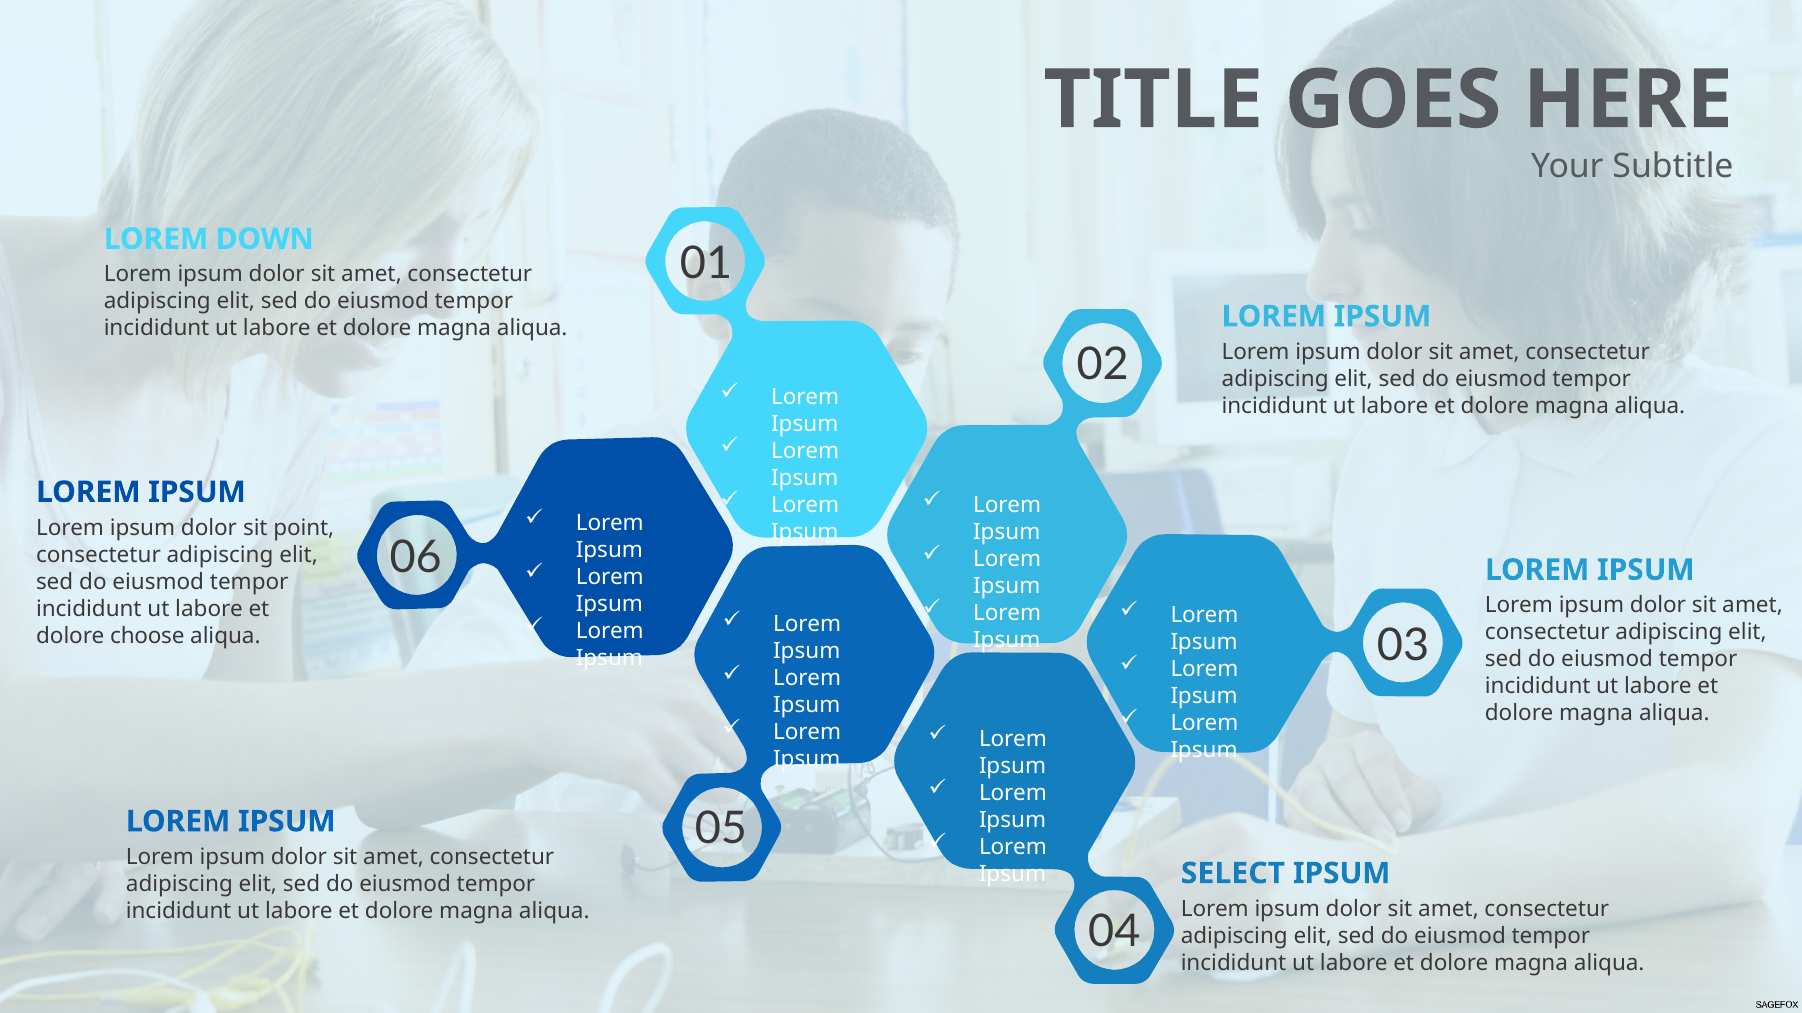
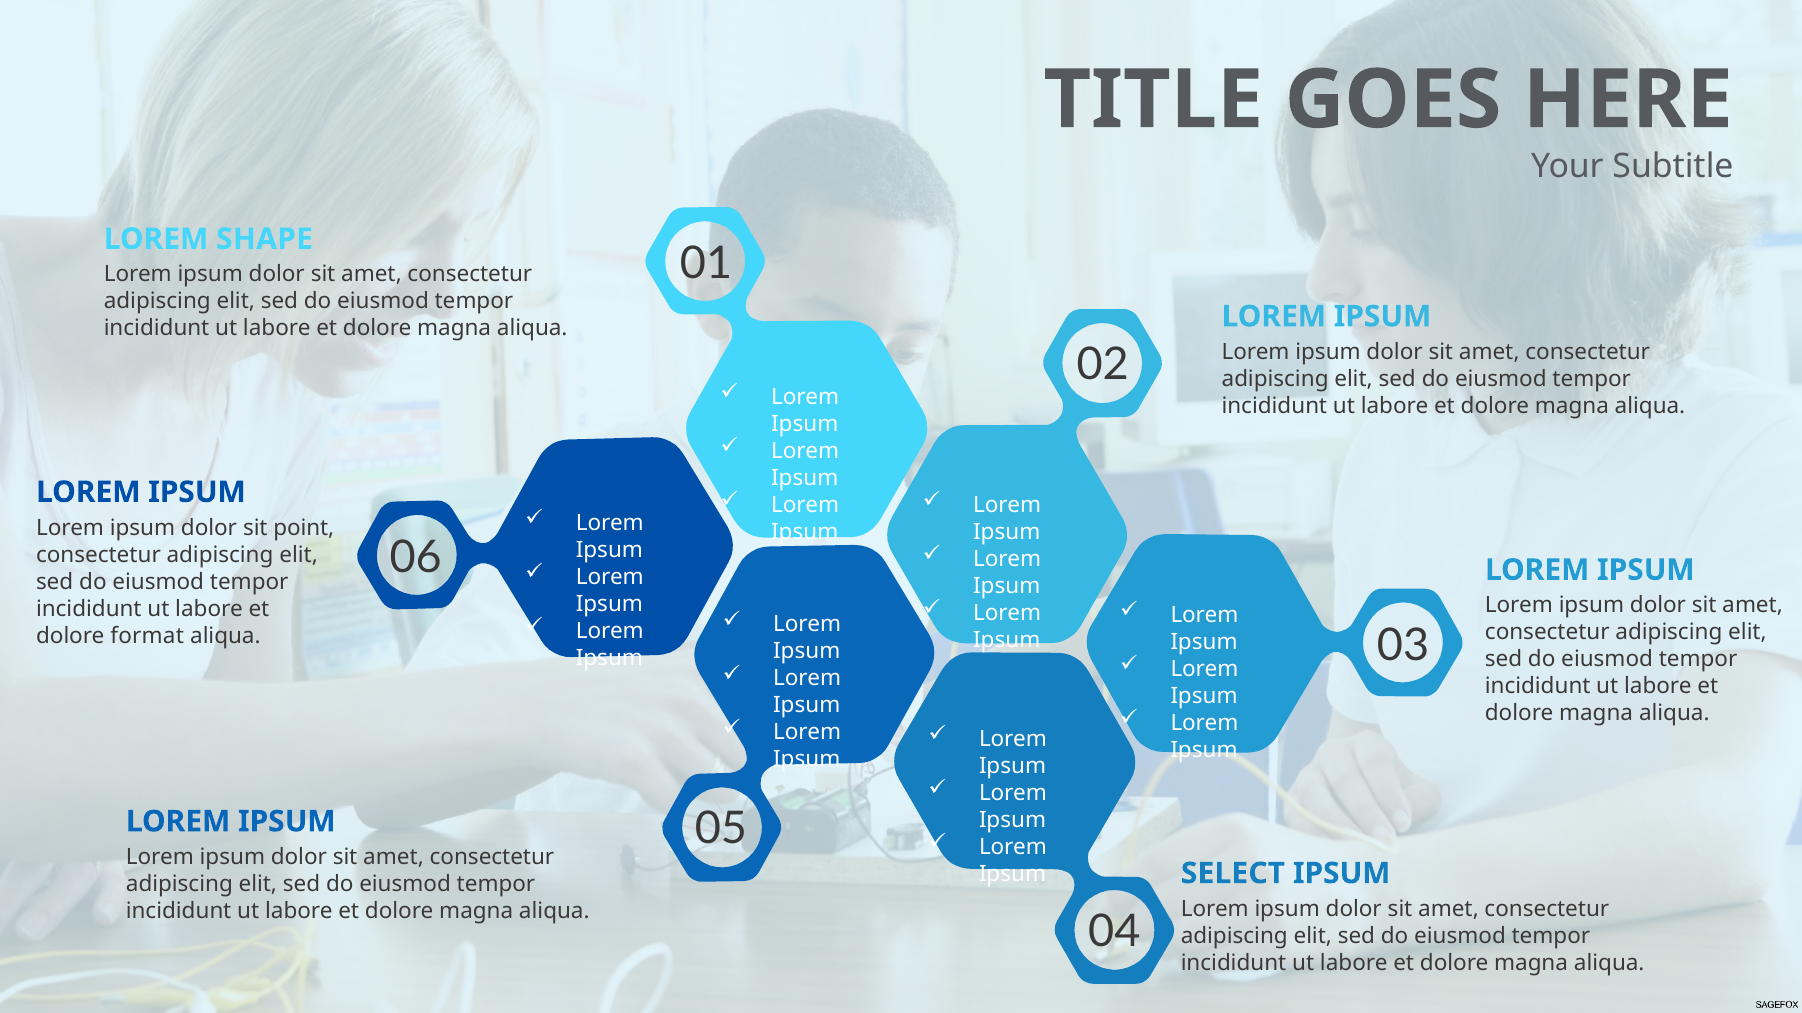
DOWN: DOWN -> SHAPE
choose: choose -> format
